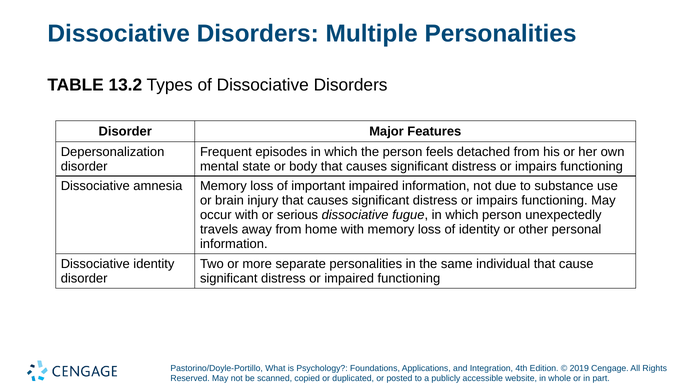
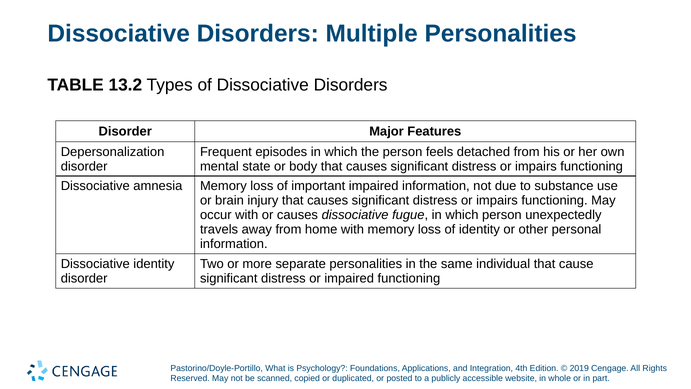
or serious: serious -> causes
